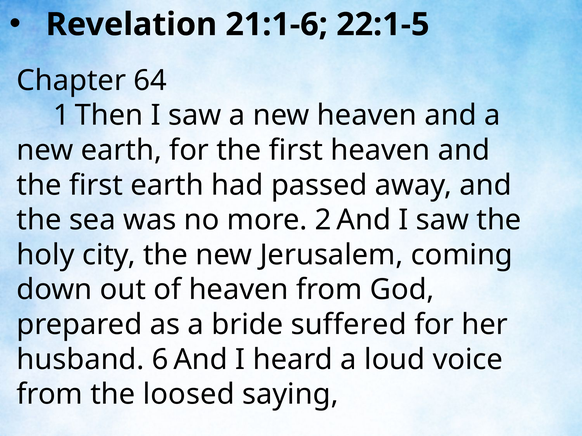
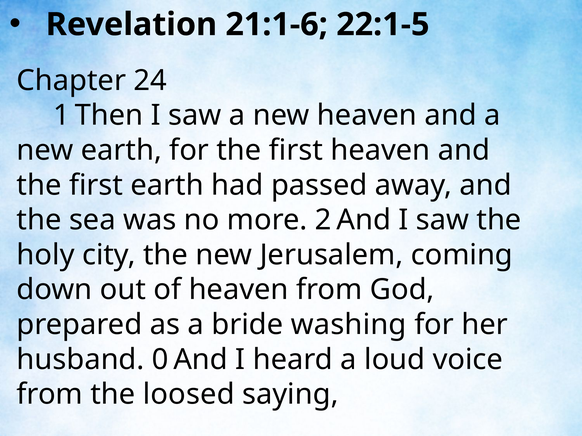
64: 64 -> 24
suffered: suffered -> washing
6: 6 -> 0
